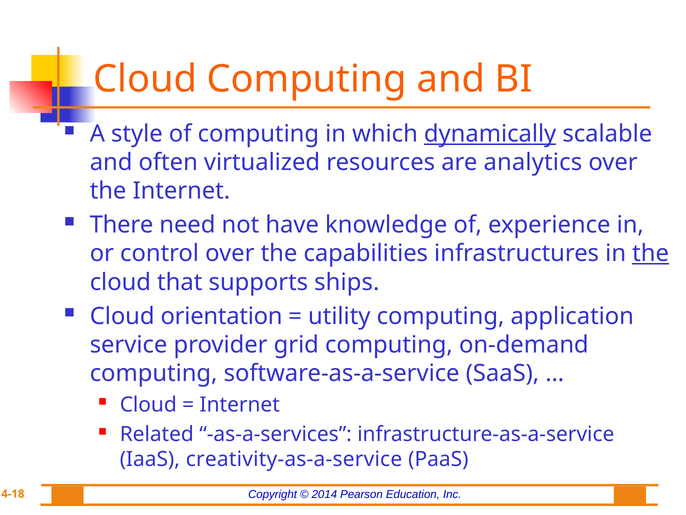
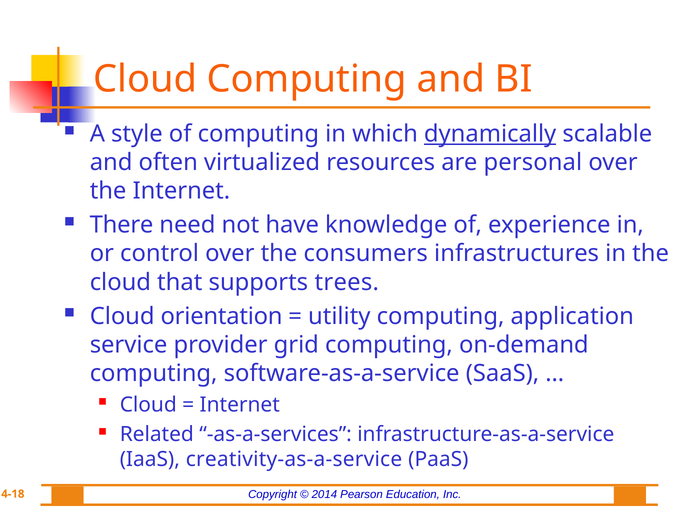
analytics: analytics -> personal
capabilities: capabilities -> consumers
the at (651, 253) underline: present -> none
ships: ships -> trees
